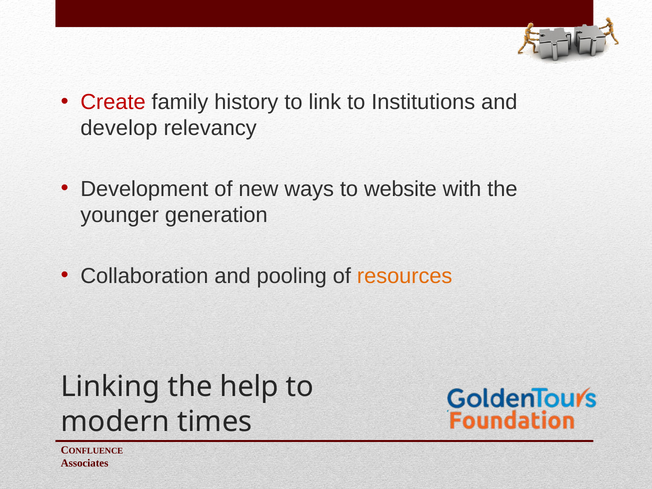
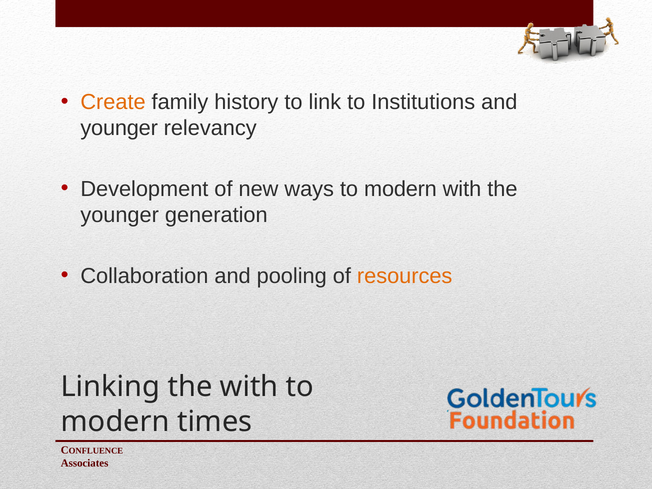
Create colour: red -> orange
develop at (119, 128): develop -> younger
ways to website: website -> modern
the help: help -> with
